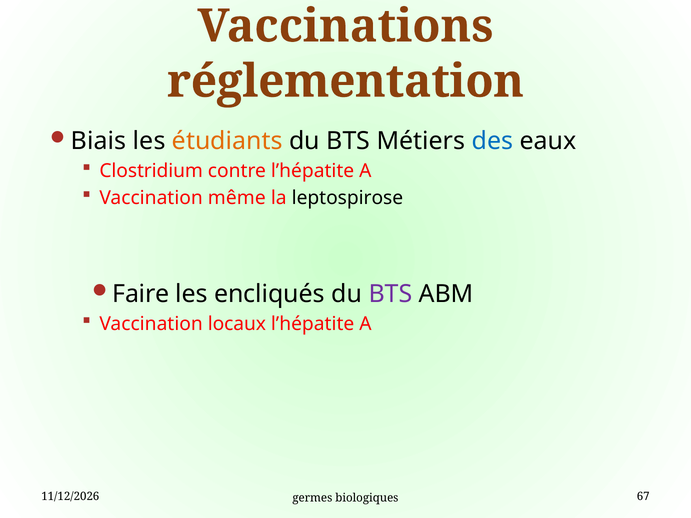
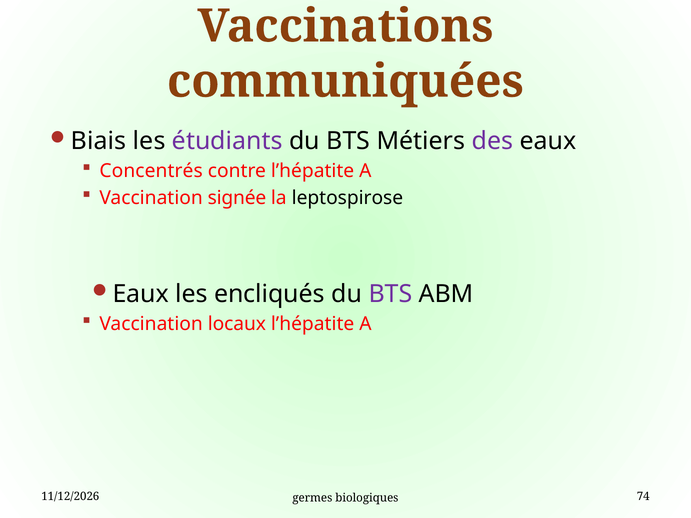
réglementation: réglementation -> communiquées
étudiants colour: orange -> purple
des colour: blue -> purple
Clostridium: Clostridium -> Concentrés
même: même -> signée
Faire at (141, 294): Faire -> Eaux
67: 67 -> 74
